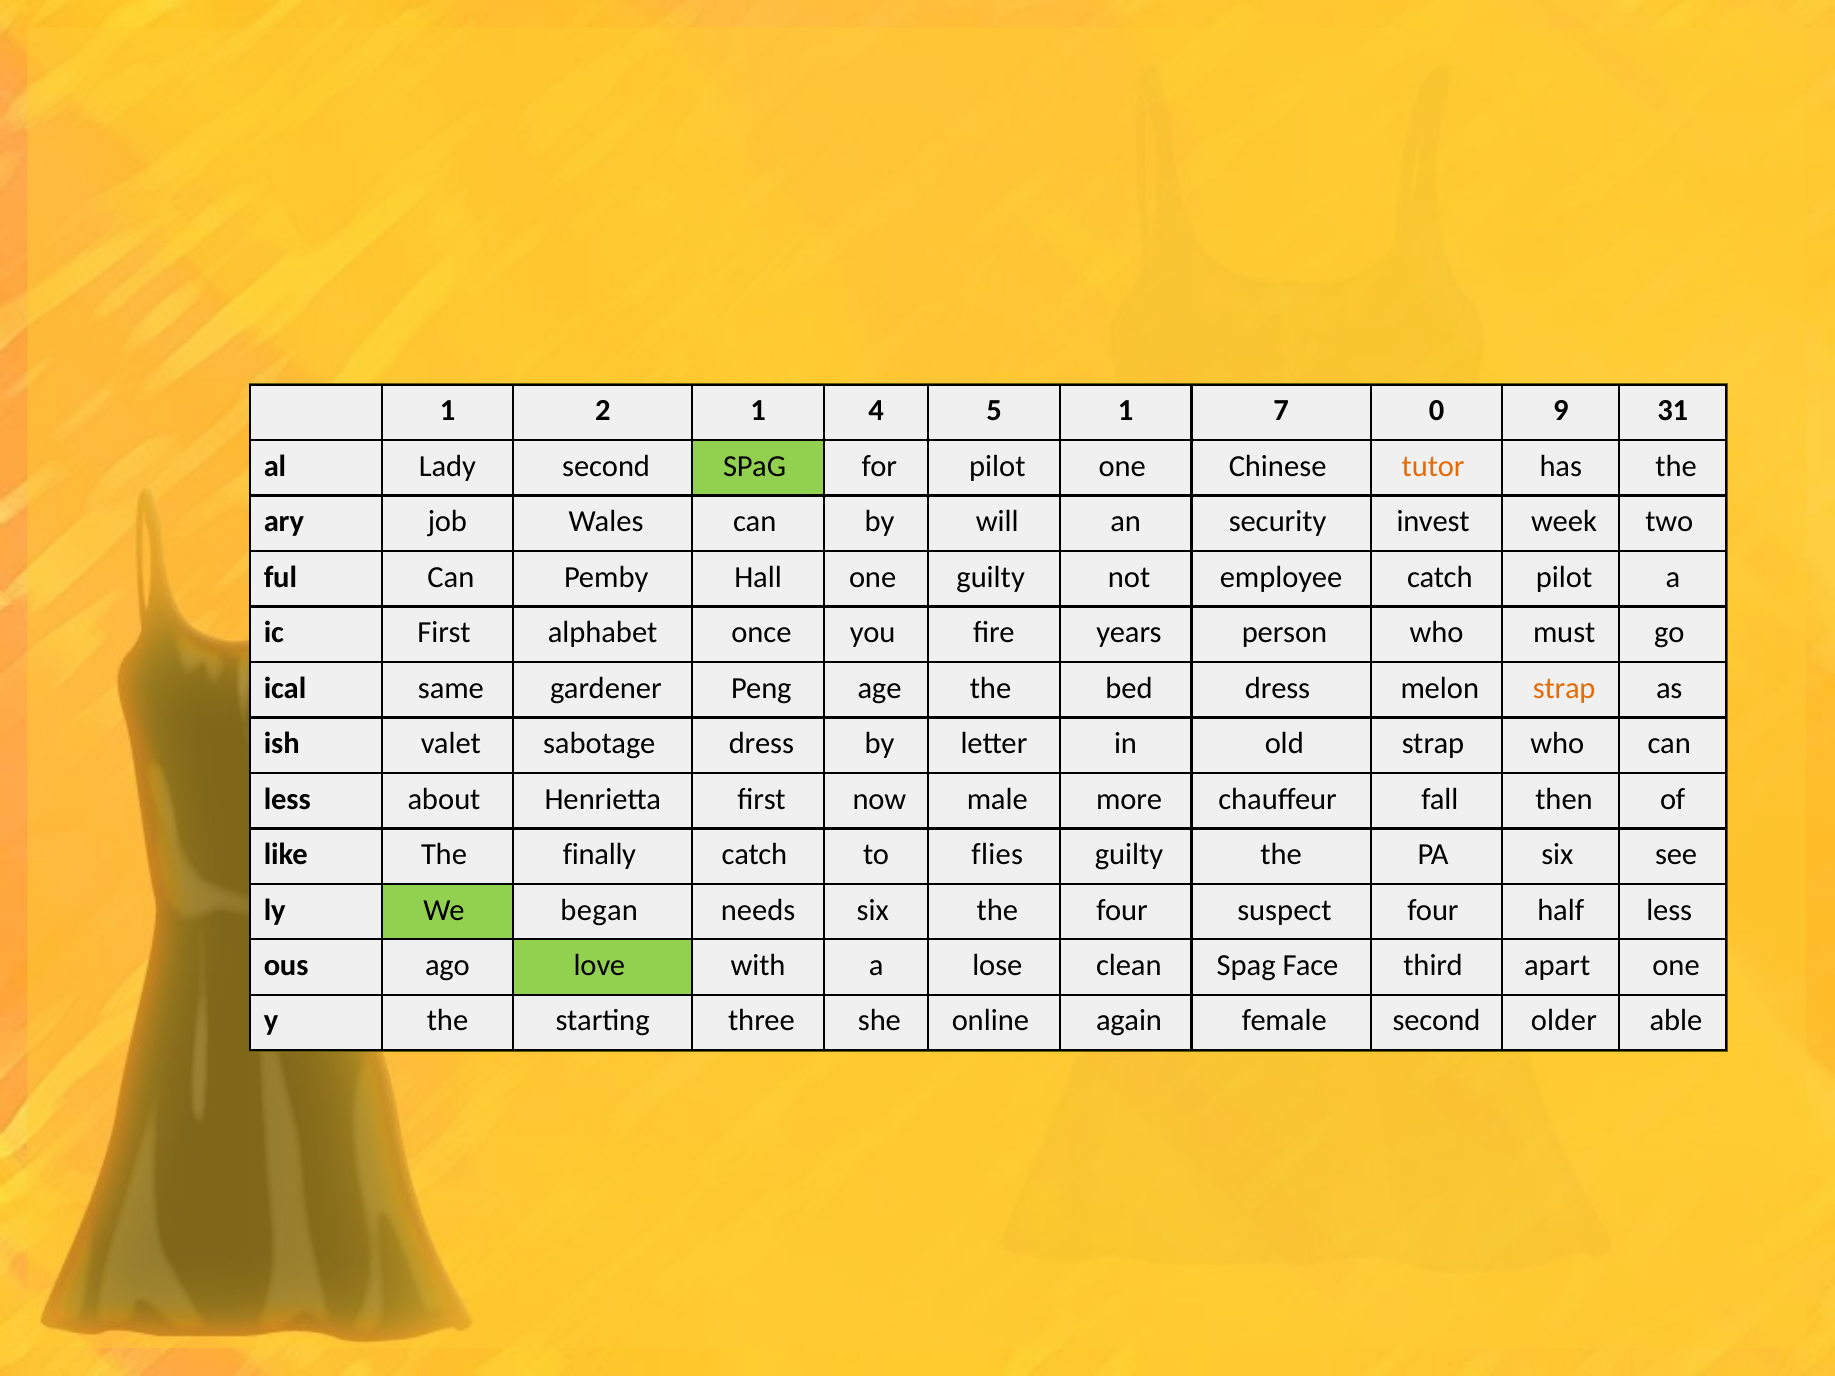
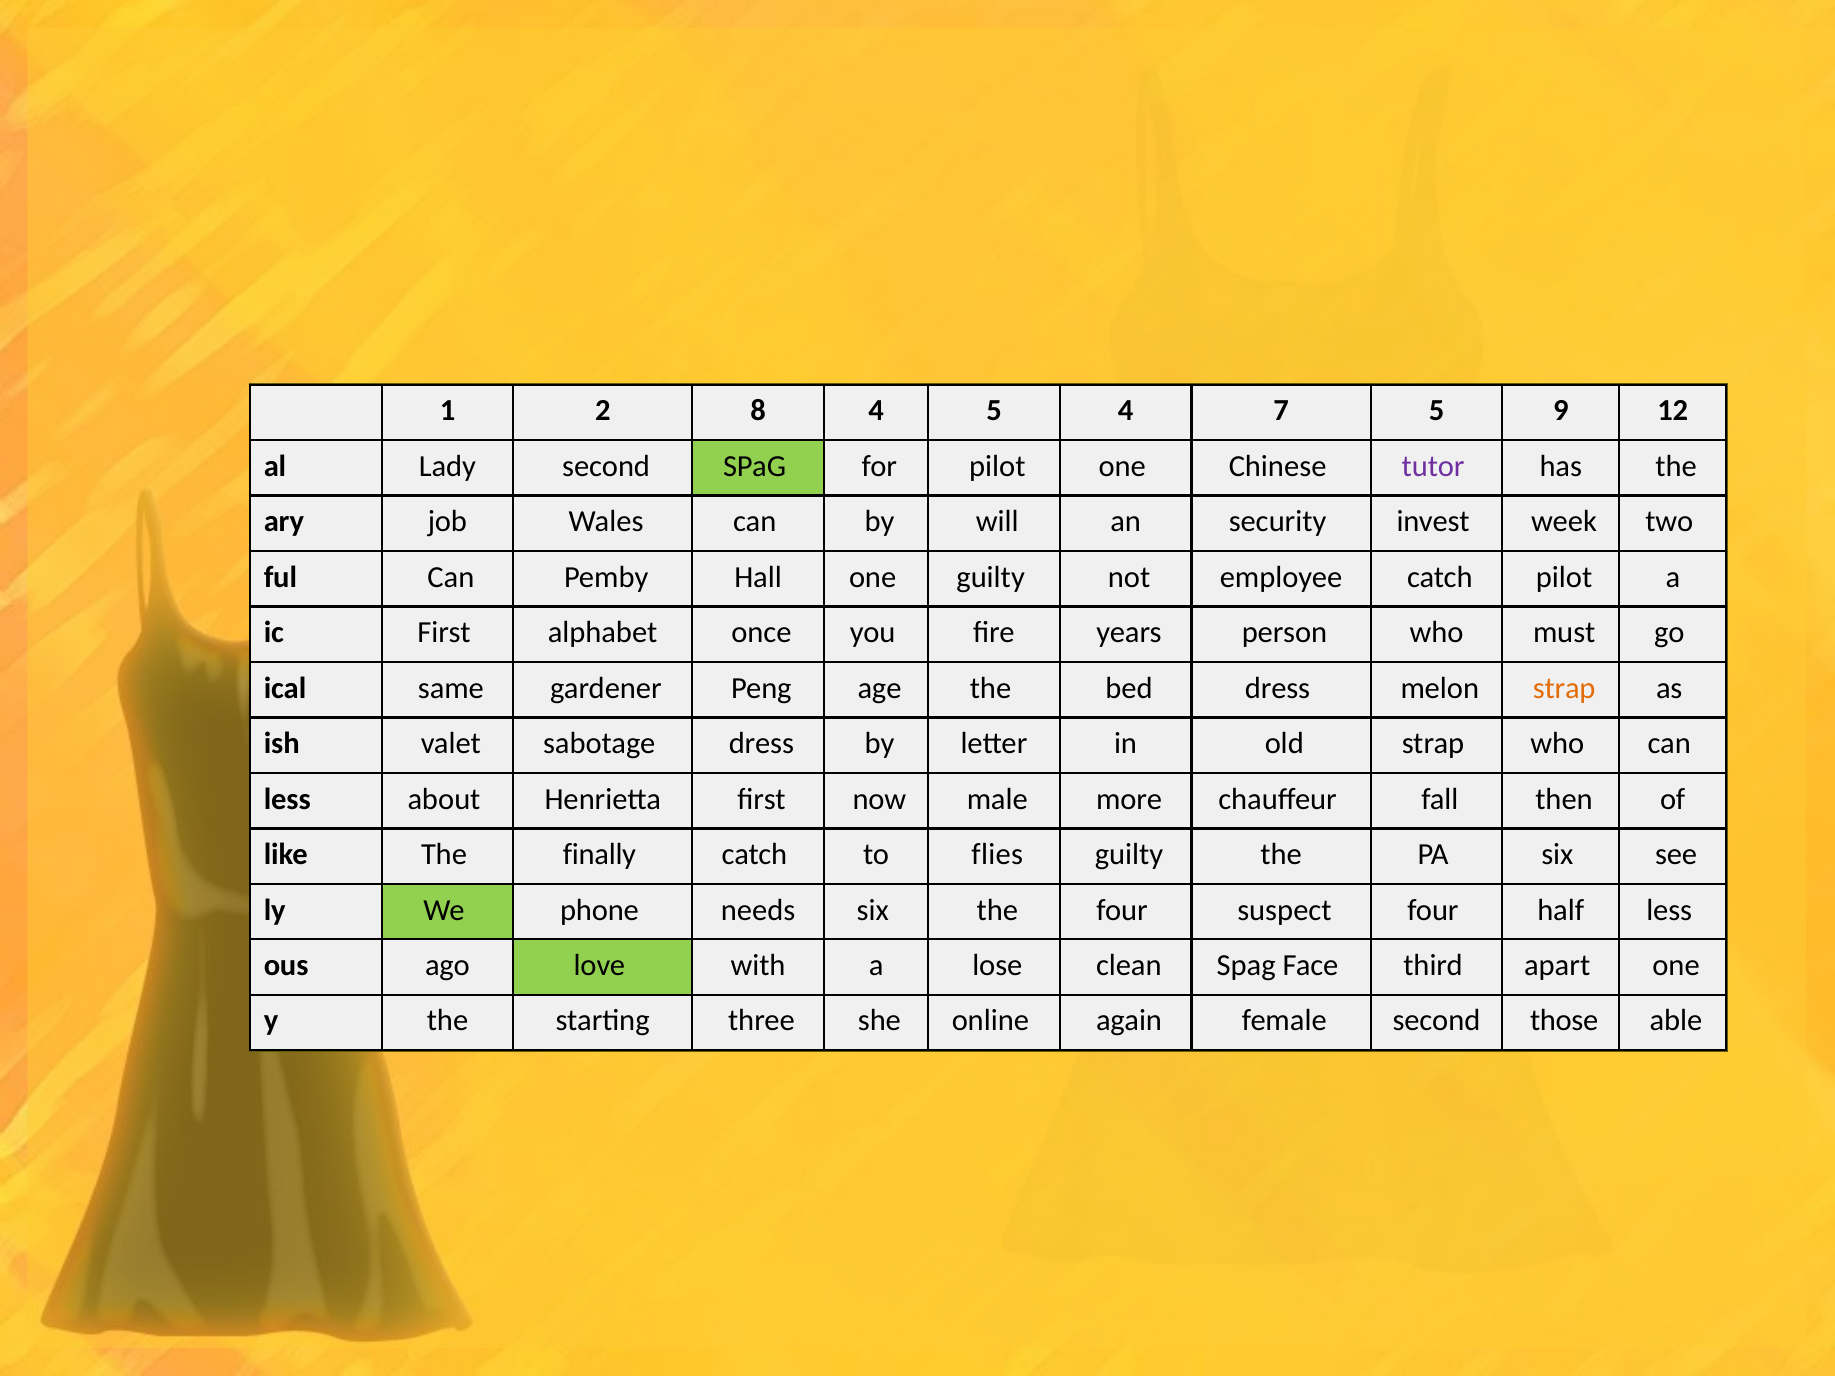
2 1: 1 -> 8
5 1: 1 -> 4
7 0: 0 -> 5
31: 31 -> 12
tutor colour: orange -> purple
began: began -> phone
older: older -> those
